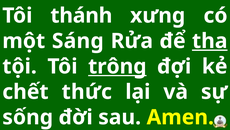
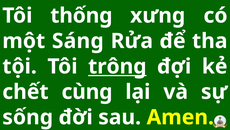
thánh: thánh -> thống
tha underline: present -> none
thức: thức -> cùng
